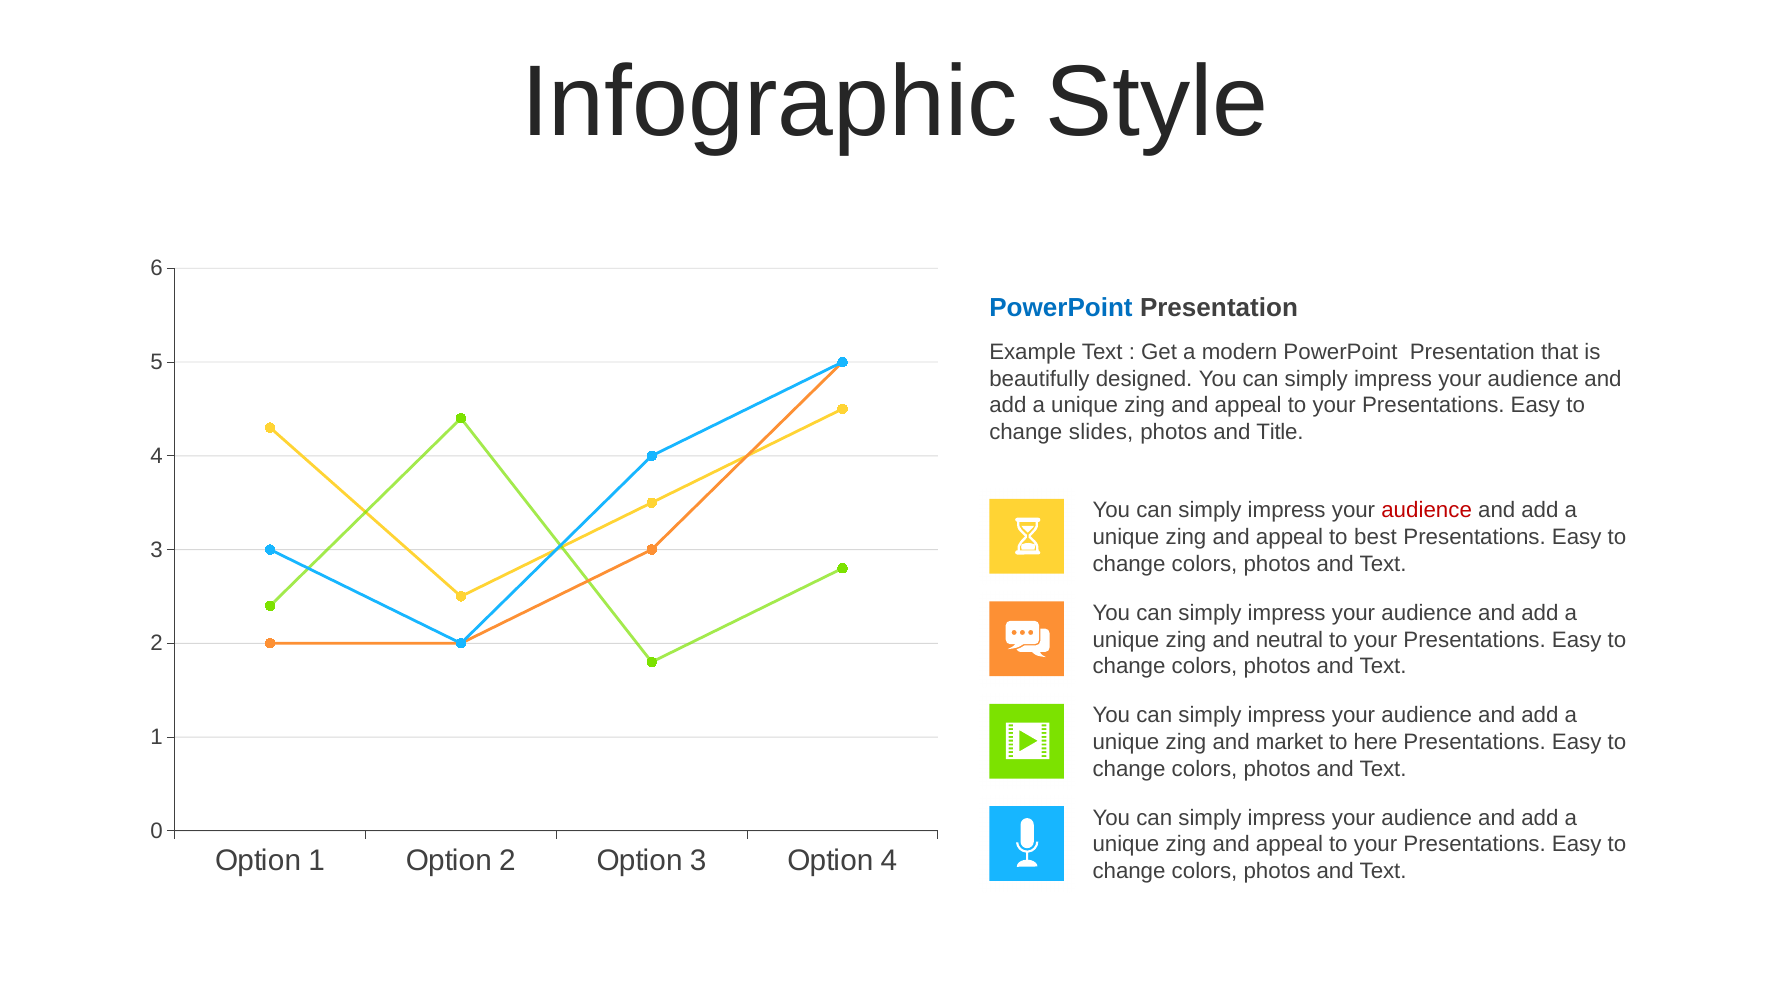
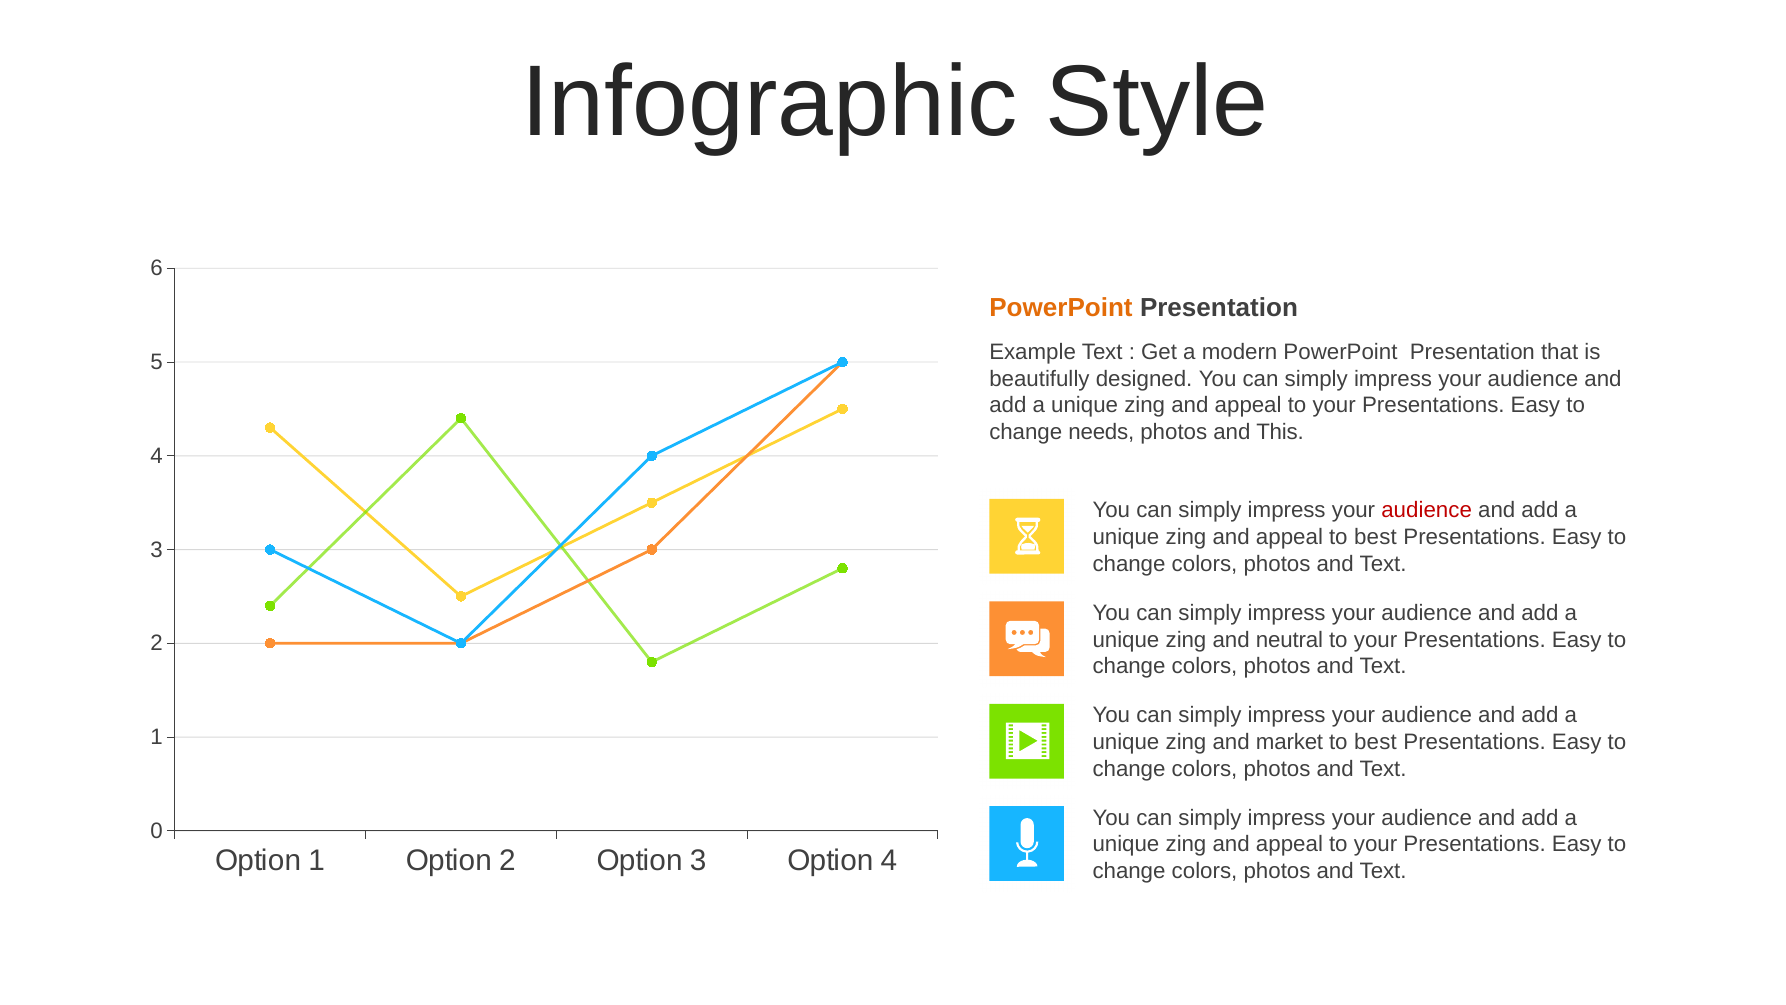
PowerPoint at (1061, 308) colour: blue -> orange
slides: slides -> needs
Title: Title -> This
here at (1376, 742): here -> best
